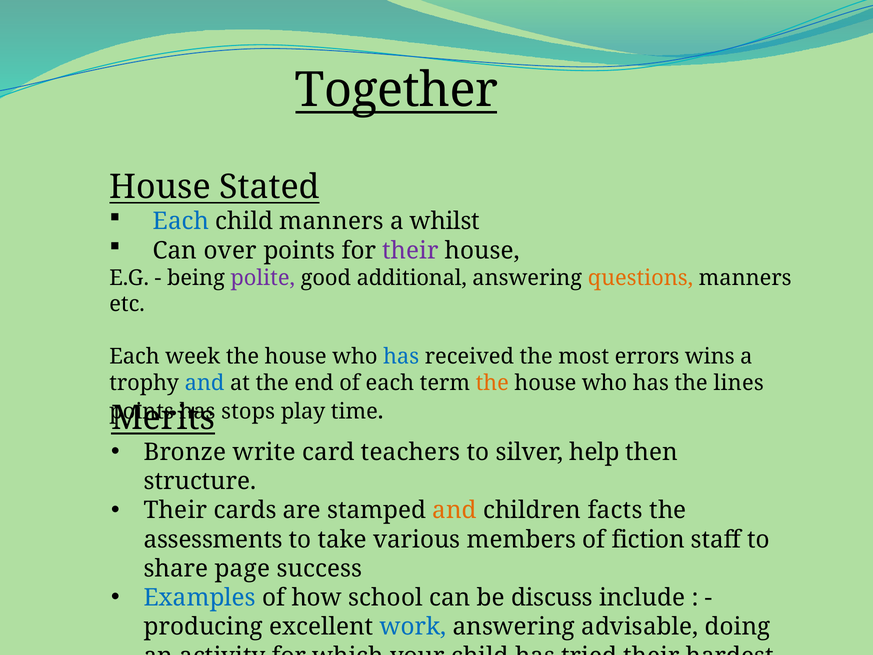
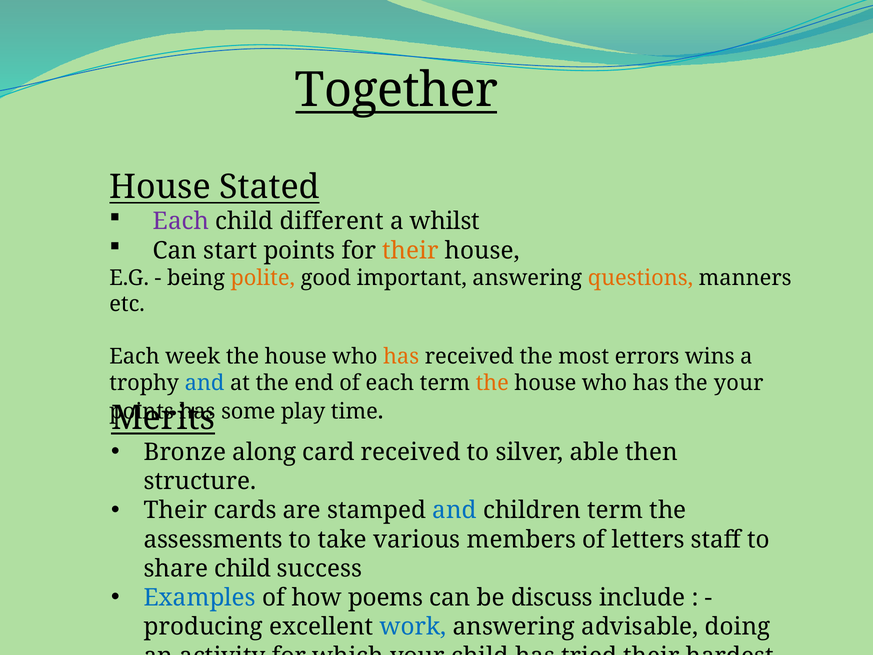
Each at (181, 221) colour: blue -> purple
child manners: manners -> different
over: over -> start
their at (411, 250) colour: purple -> orange
polite colour: purple -> orange
additional: additional -> important
has at (401, 357) colour: blue -> orange
the lines: lines -> your
stops: stops -> some
write: write -> along
card teachers: teachers -> received
help: help -> able
and at (455, 510) colour: orange -> blue
children facts: facts -> term
fiction: fiction -> letters
share page: page -> child
school: school -> poems
